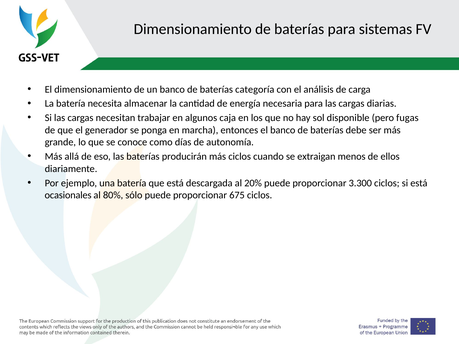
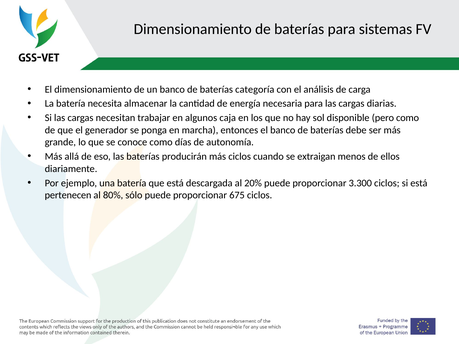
pero fugas: fugas -> como
ocasionales: ocasionales -> pertenecen
